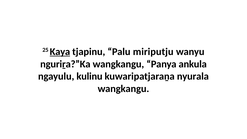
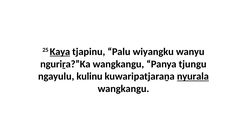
miriputju: miriputju -> wiyangku
ankula: ankula -> tjungu
nyurala underline: none -> present
